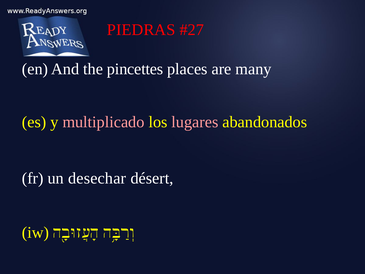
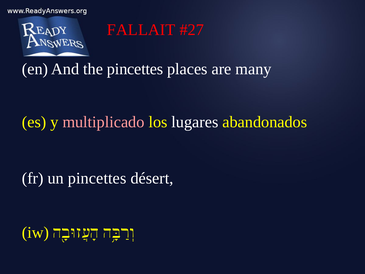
PIEDRAS: PIEDRAS -> FALLAIT
lugares colour: pink -> white
un desechar: desechar -> pincettes
